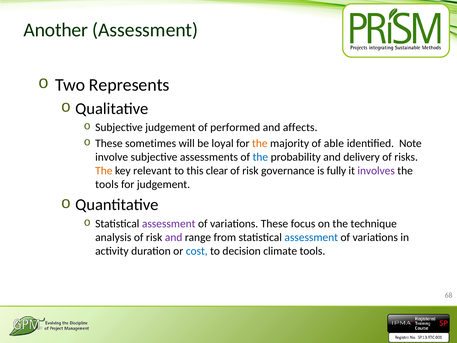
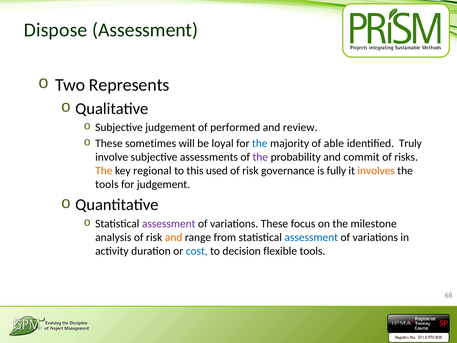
Another: Another -> Dispose
affects: affects -> review
the at (260, 143) colour: orange -> blue
Note: Note -> Truly
the at (260, 157) colour: blue -> purple
delivery: delivery -> commit
relevant: relevant -> regional
clear: clear -> used
involves colour: purple -> orange
technique: technique -> milestone
and at (174, 237) colour: purple -> orange
climate: climate -> flexible
